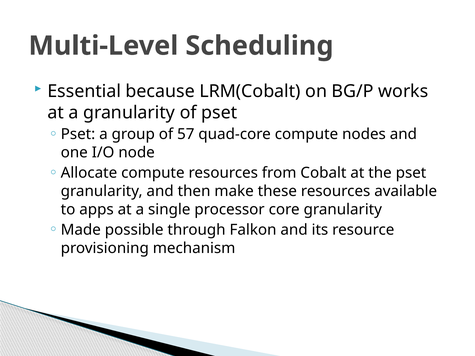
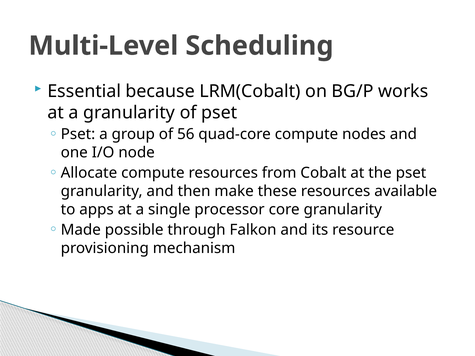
57: 57 -> 56
